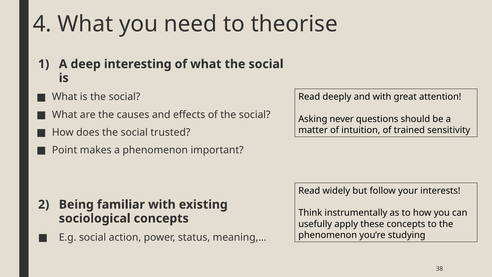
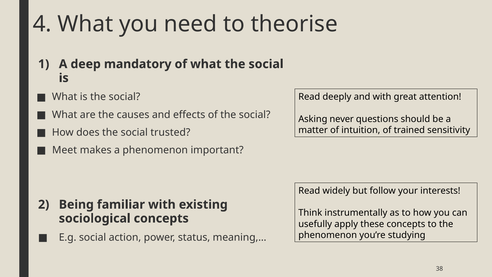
interesting: interesting -> mandatory
Point: Point -> Meet
